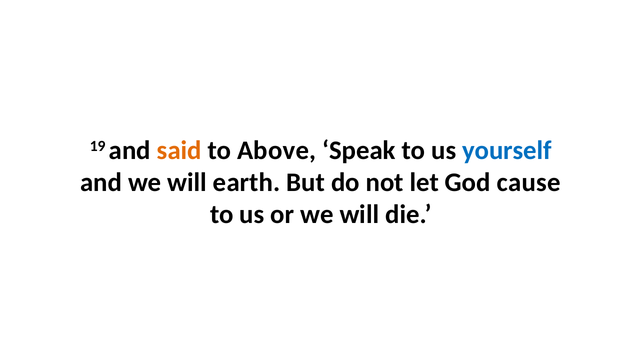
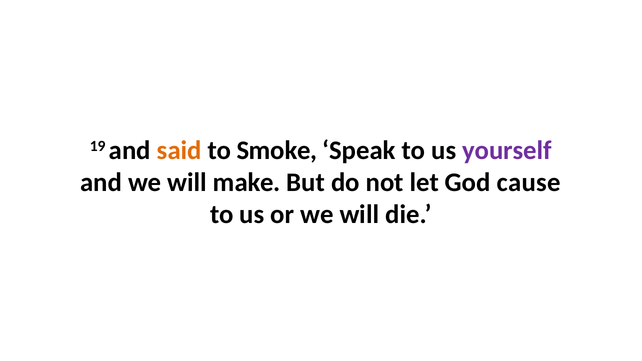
Above: Above -> Smoke
yourself colour: blue -> purple
earth: earth -> make
